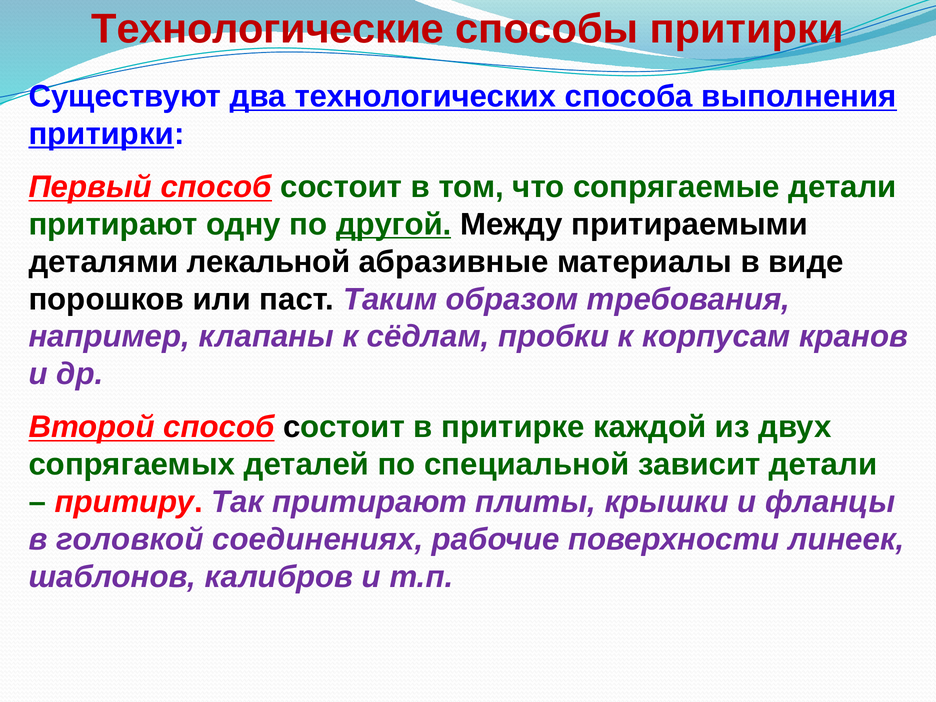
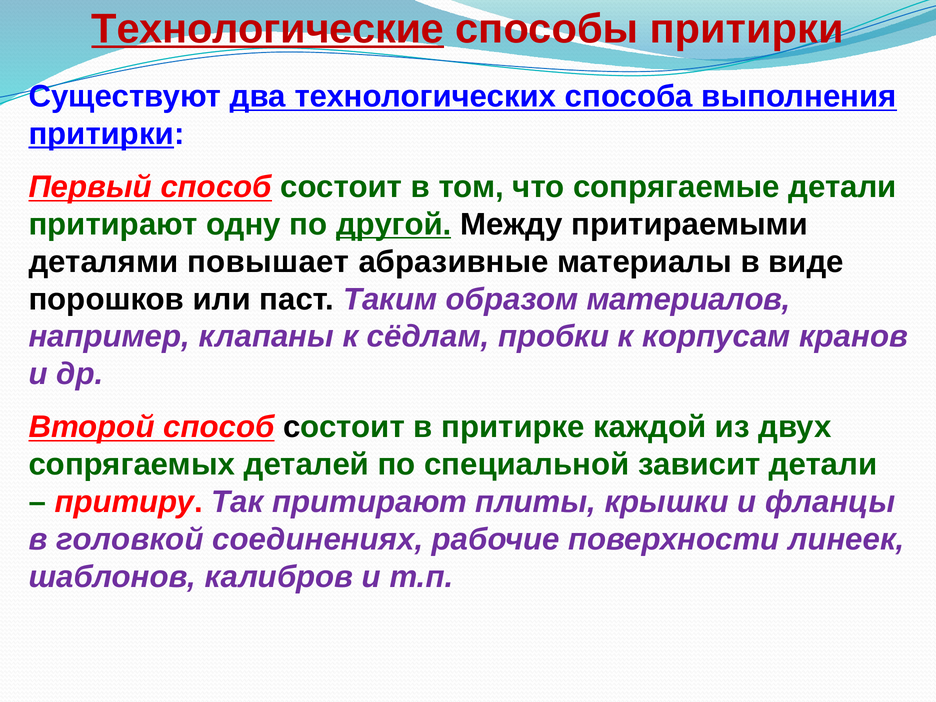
Технологические underline: none -> present
лекальной: лекальной -> повышает
требования: требования -> материалов
